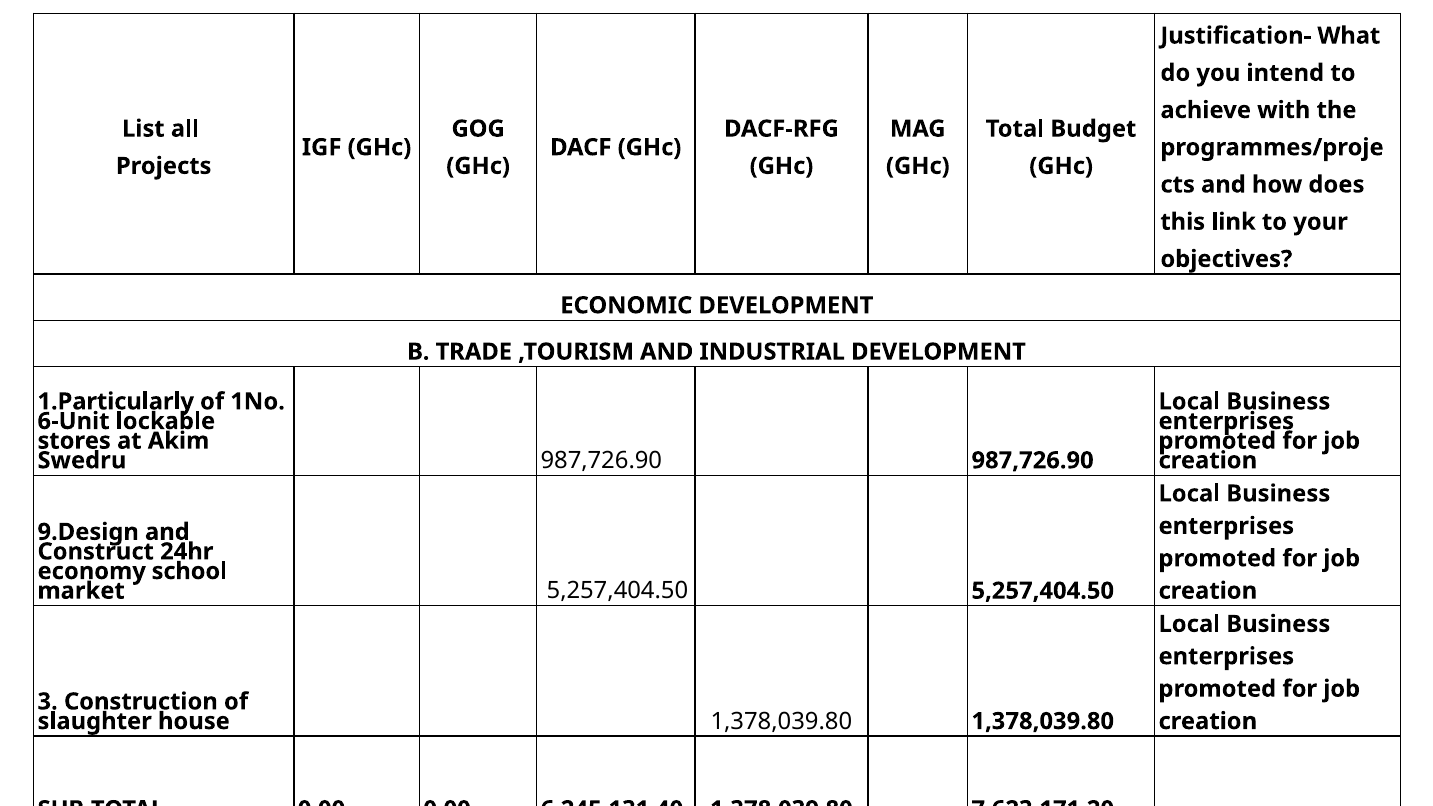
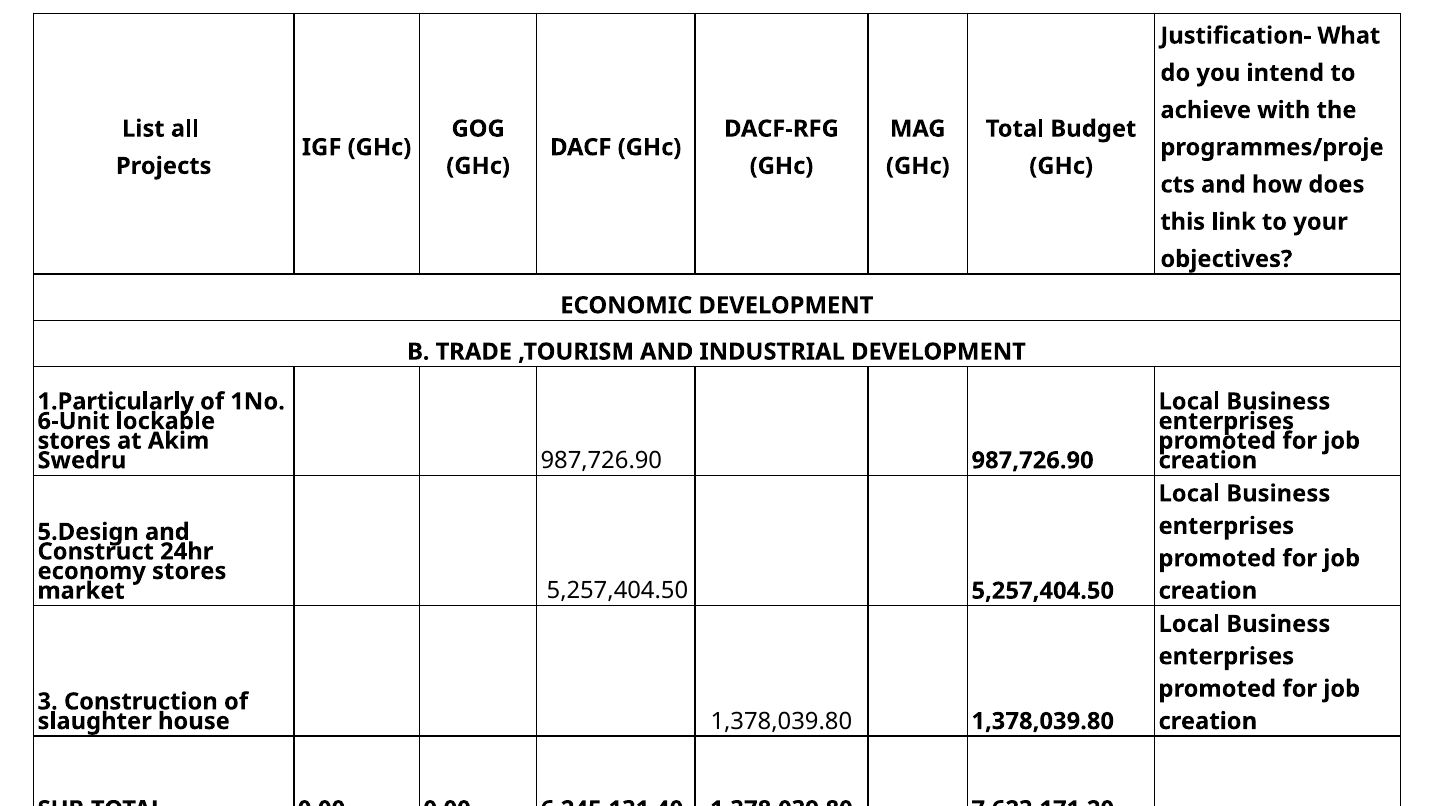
9.Design: 9.Design -> 5.Design
economy school: school -> stores
